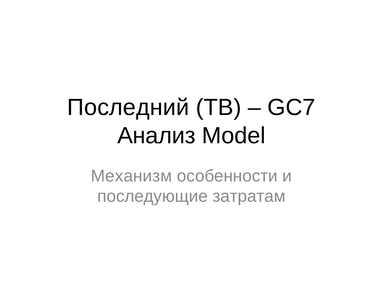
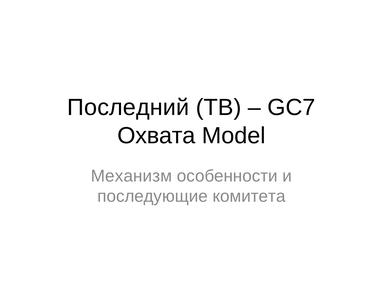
Анализ: Анализ -> Охвата
затратам: затратам -> комитета
